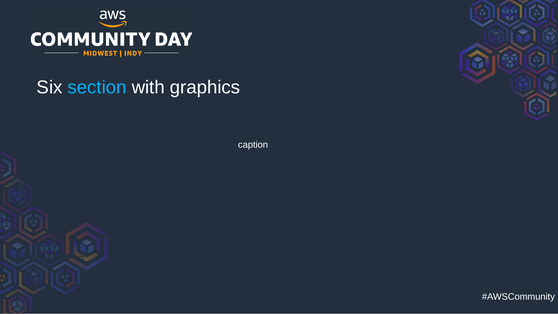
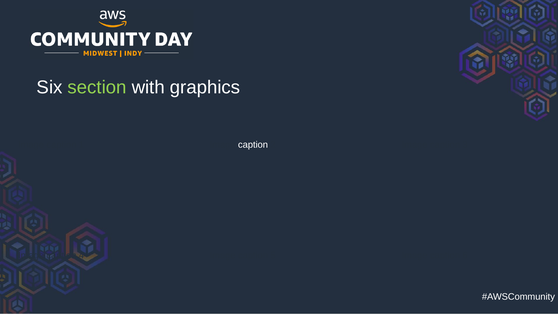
section colour: light blue -> light green
